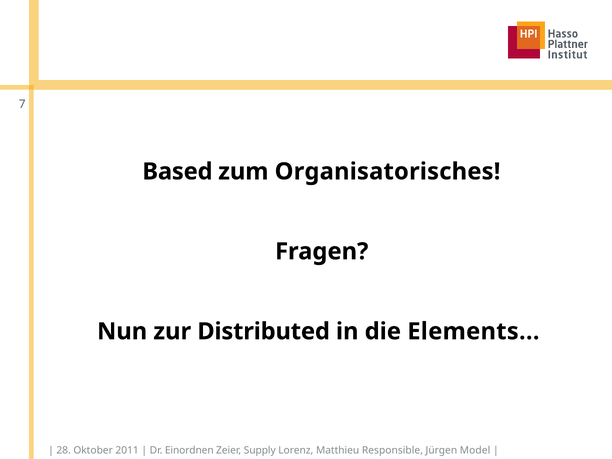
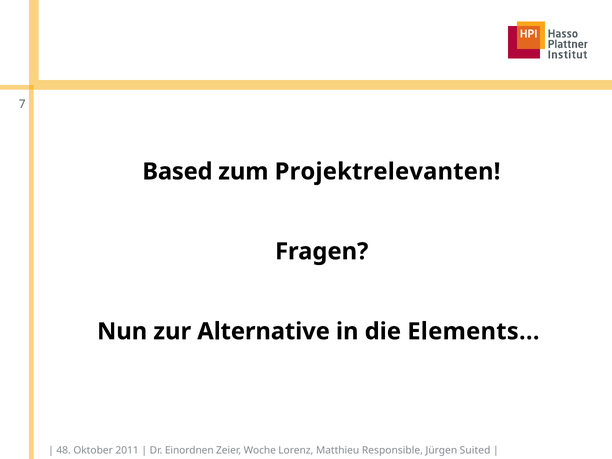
Organisatorisches: Organisatorisches -> Projektrelevanten
Distributed: Distributed -> Alternative
28: 28 -> 48
Supply: Supply -> Woche
Model: Model -> Suited
